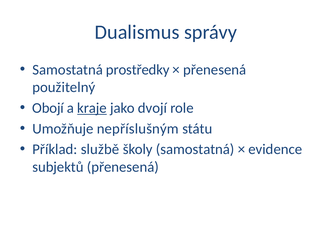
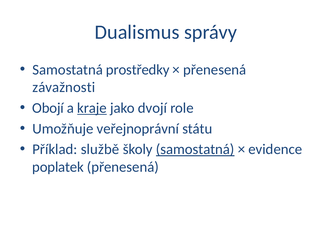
použitelný: použitelný -> závažnosti
nepříslušným: nepříslušným -> veřejnoprávní
samostatná at (195, 149) underline: none -> present
subjektů: subjektů -> poplatek
